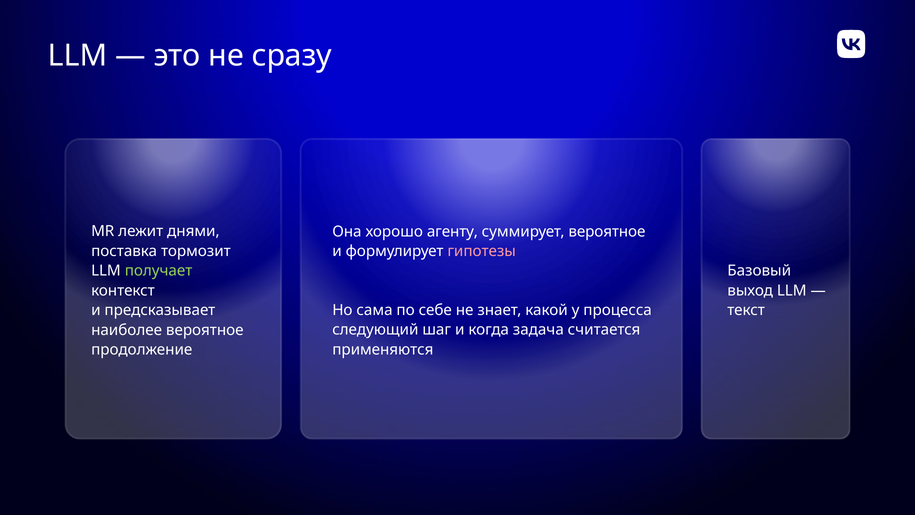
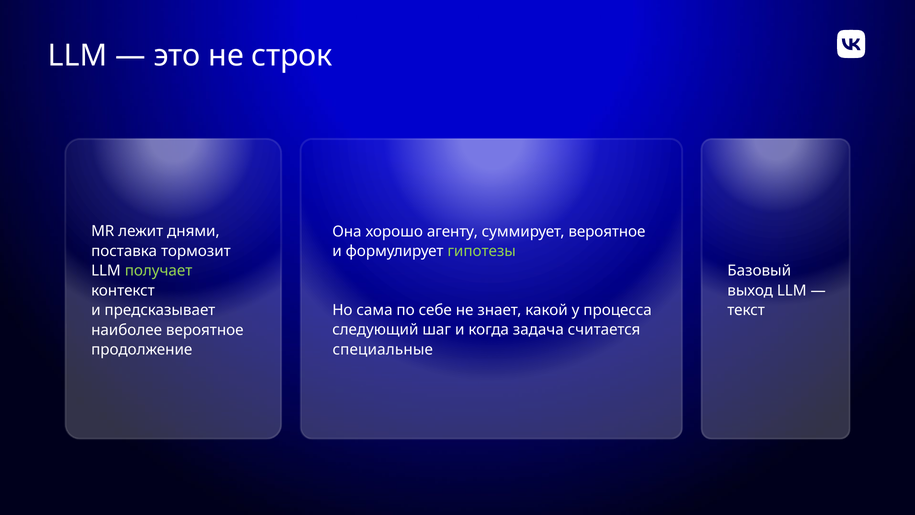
сразу: сразу -> строк
гипотезы colour: pink -> light green
применяются: применяются -> специальные
